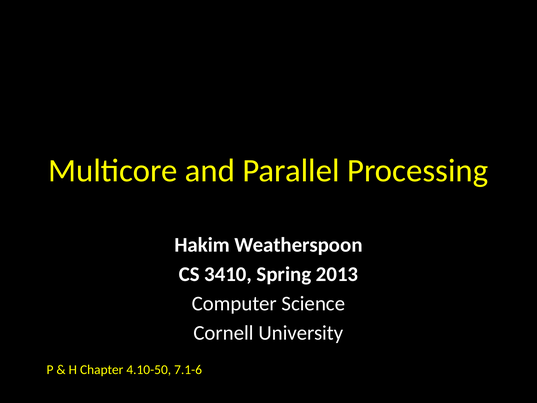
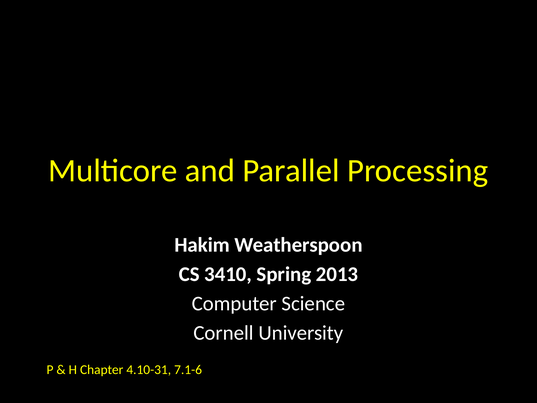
4.10-50: 4.10-50 -> 4.10-31
